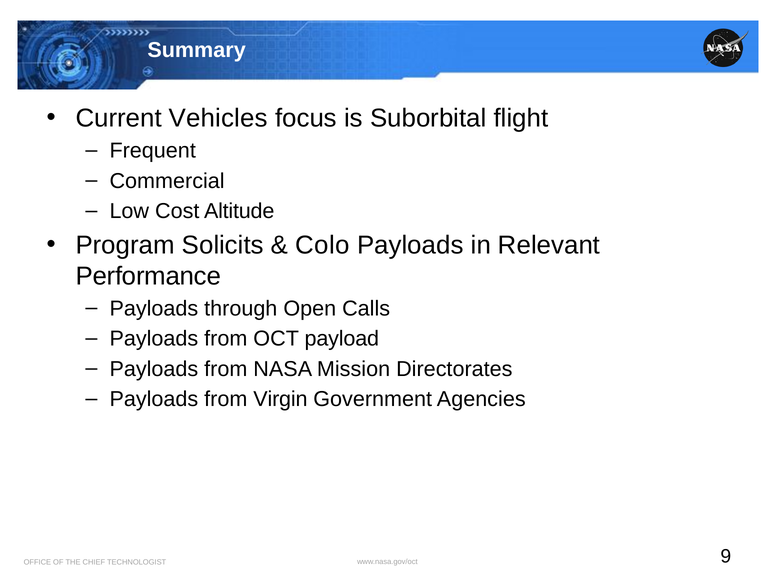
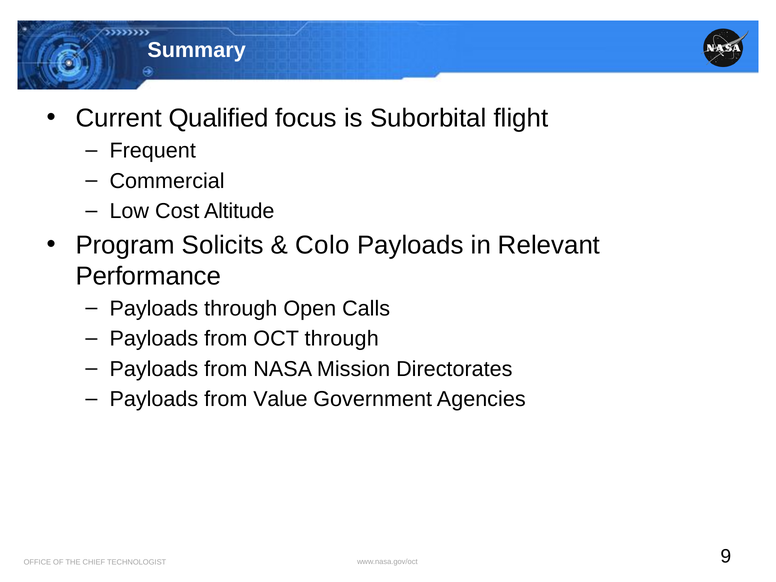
Vehicles: Vehicles -> Qualified
OCT payload: payload -> through
Virgin: Virgin -> Value
